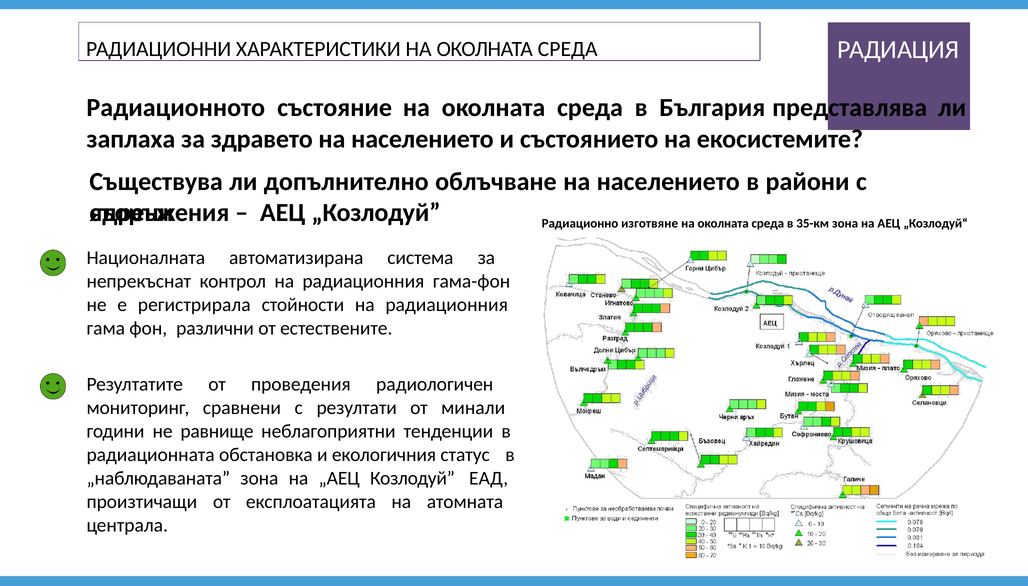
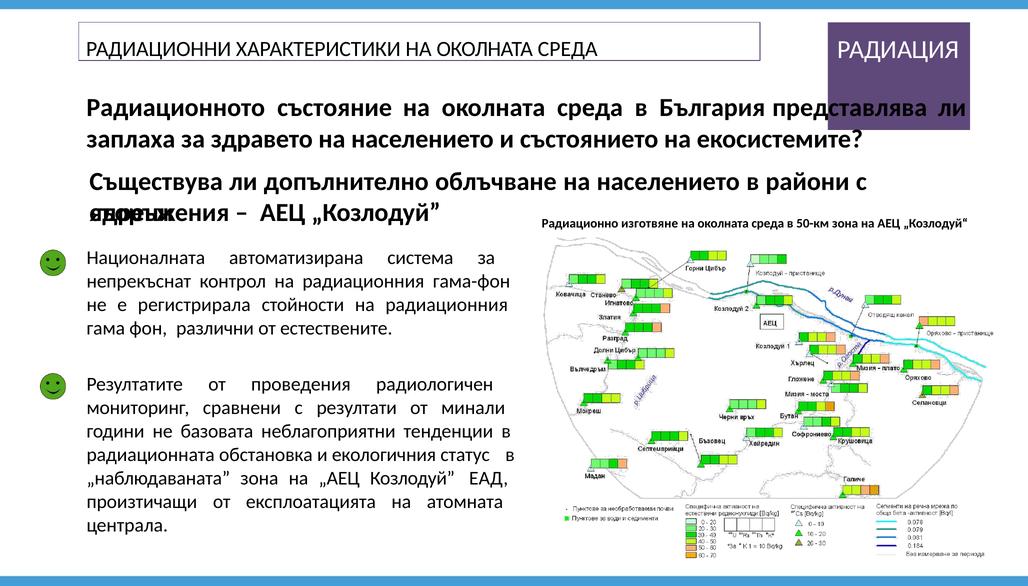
35-км: 35-км -> 50-км
равнище: равнище -> базовата
